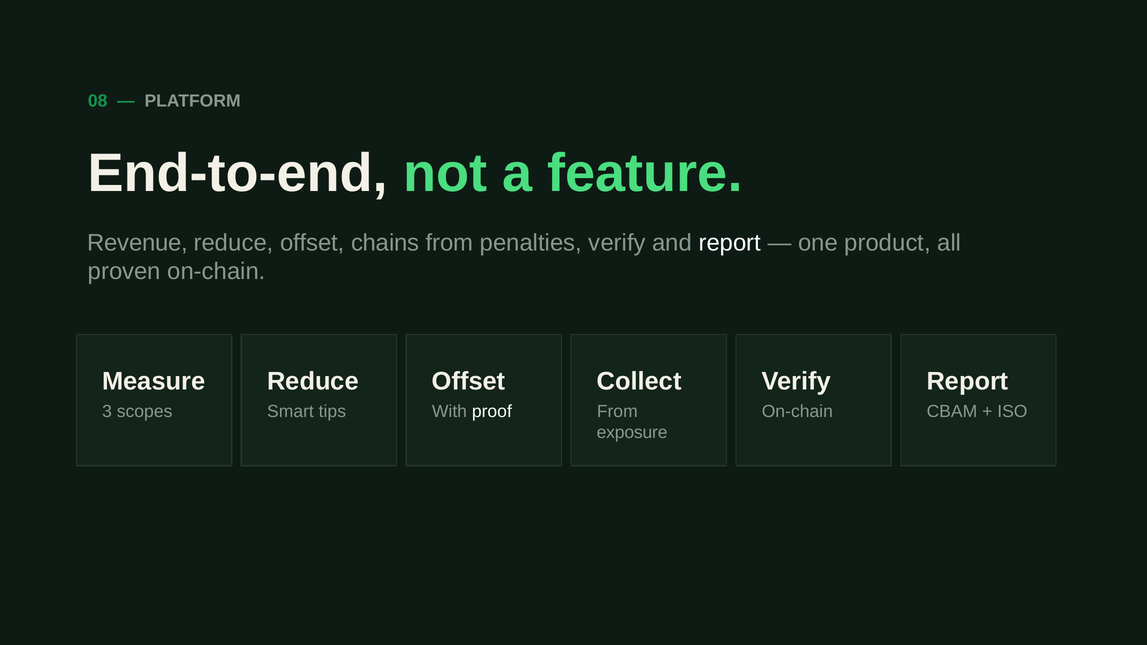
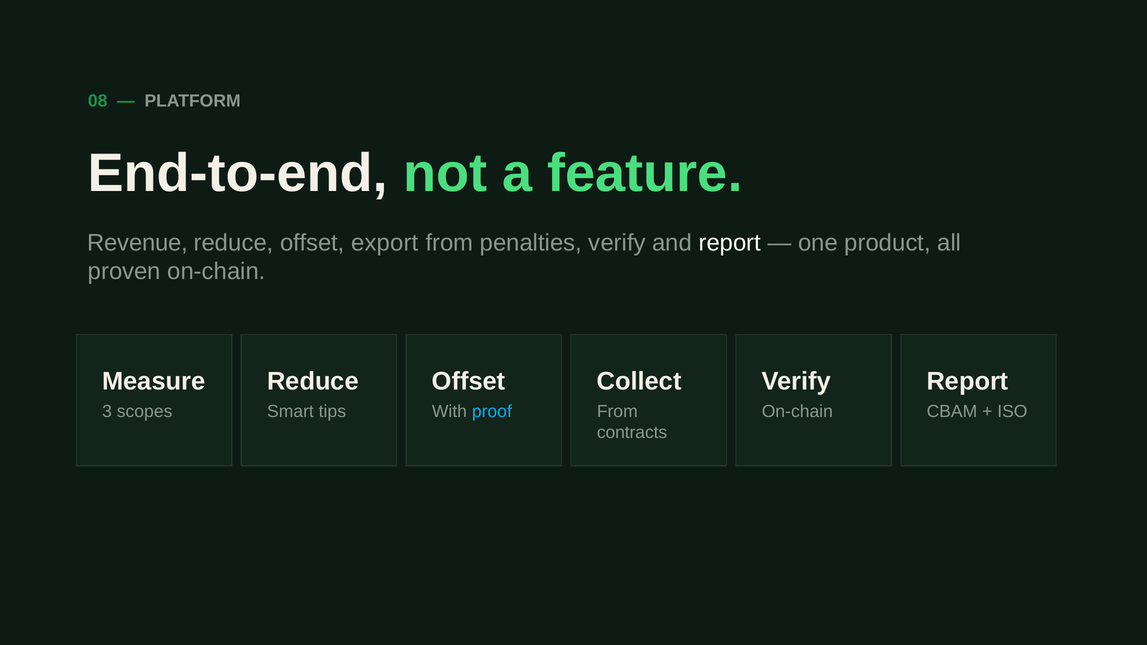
chains: chains -> export
proof colour: white -> light blue
exposure: exposure -> contracts
